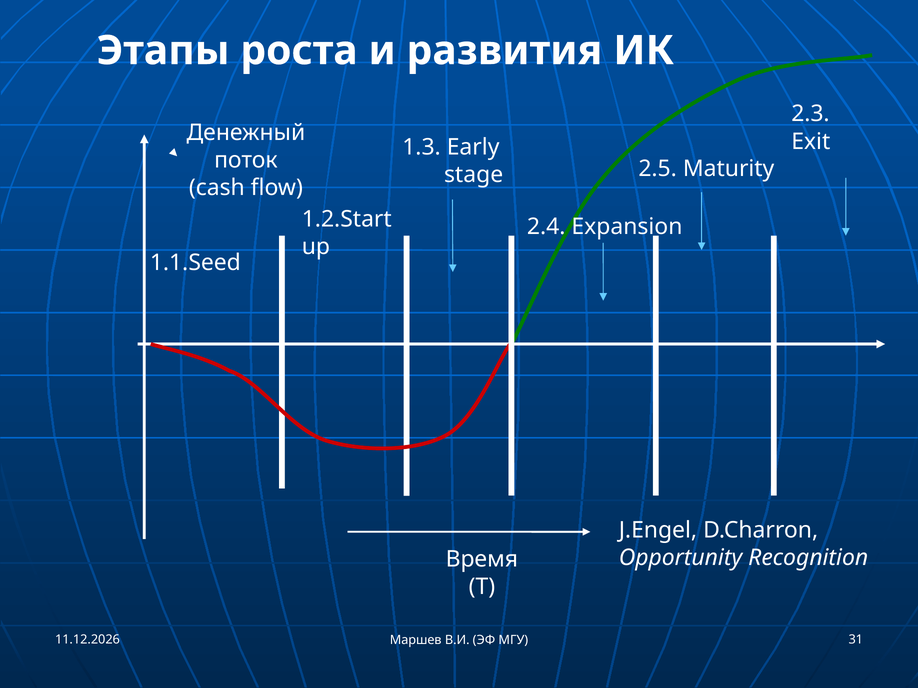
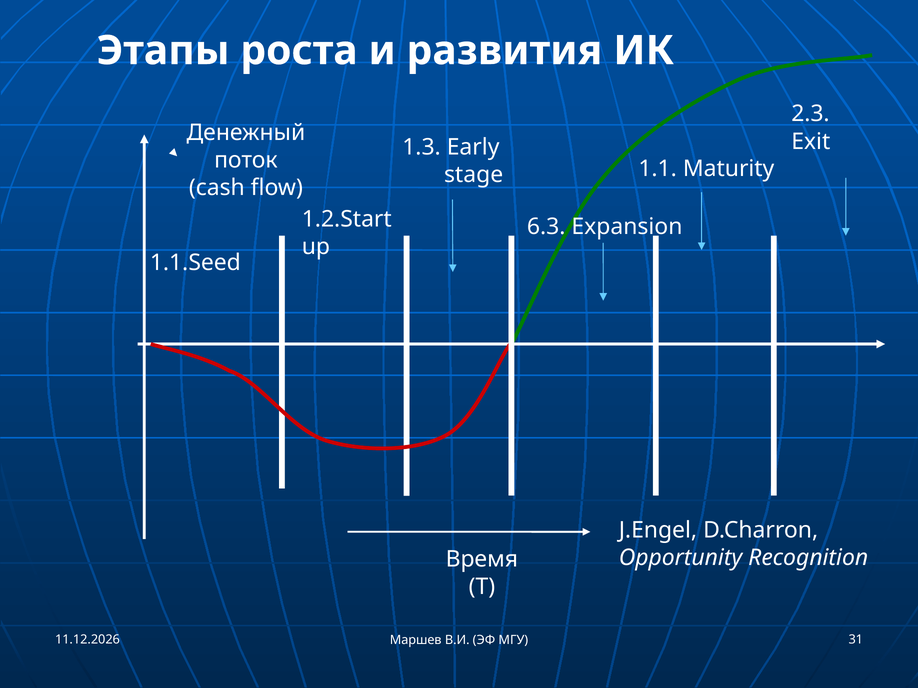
2.5: 2.5 -> 1.1
2.4: 2.4 -> 6.3
